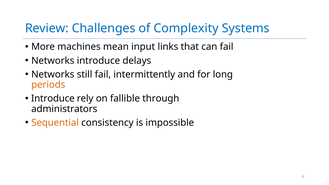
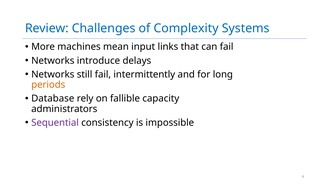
Introduce at (53, 99): Introduce -> Database
through: through -> capacity
Sequential colour: orange -> purple
